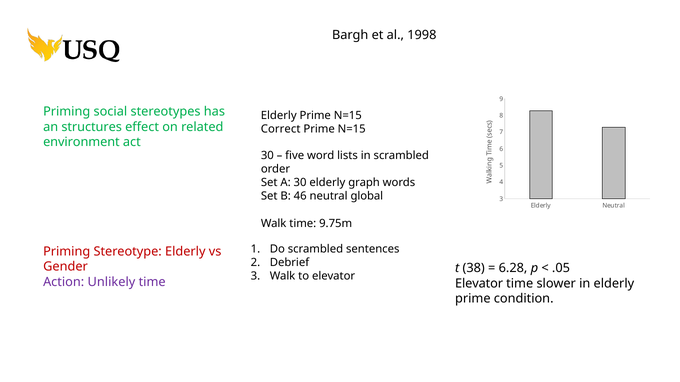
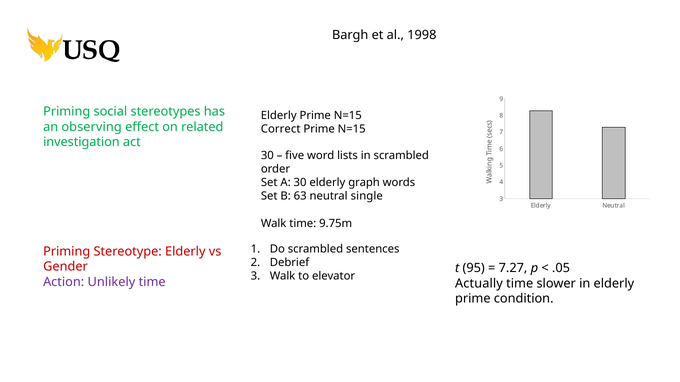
structures: structures -> observing
environment: environment -> investigation
46: 46 -> 63
global: global -> single
38: 38 -> 95
6.28: 6.28 -> 7.27
Elevator at (479, 284): Elevator -> Actually
